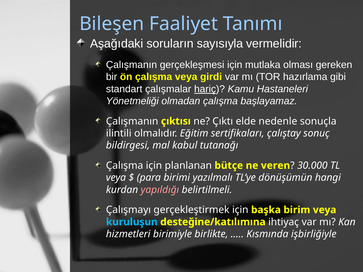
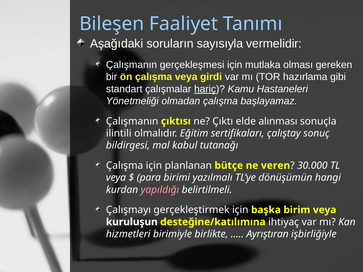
nedenle: nedenle -> alınması
kuruluşun colour: light blue -> white
Kısmında: Kısmında -> Ayrıştıran
